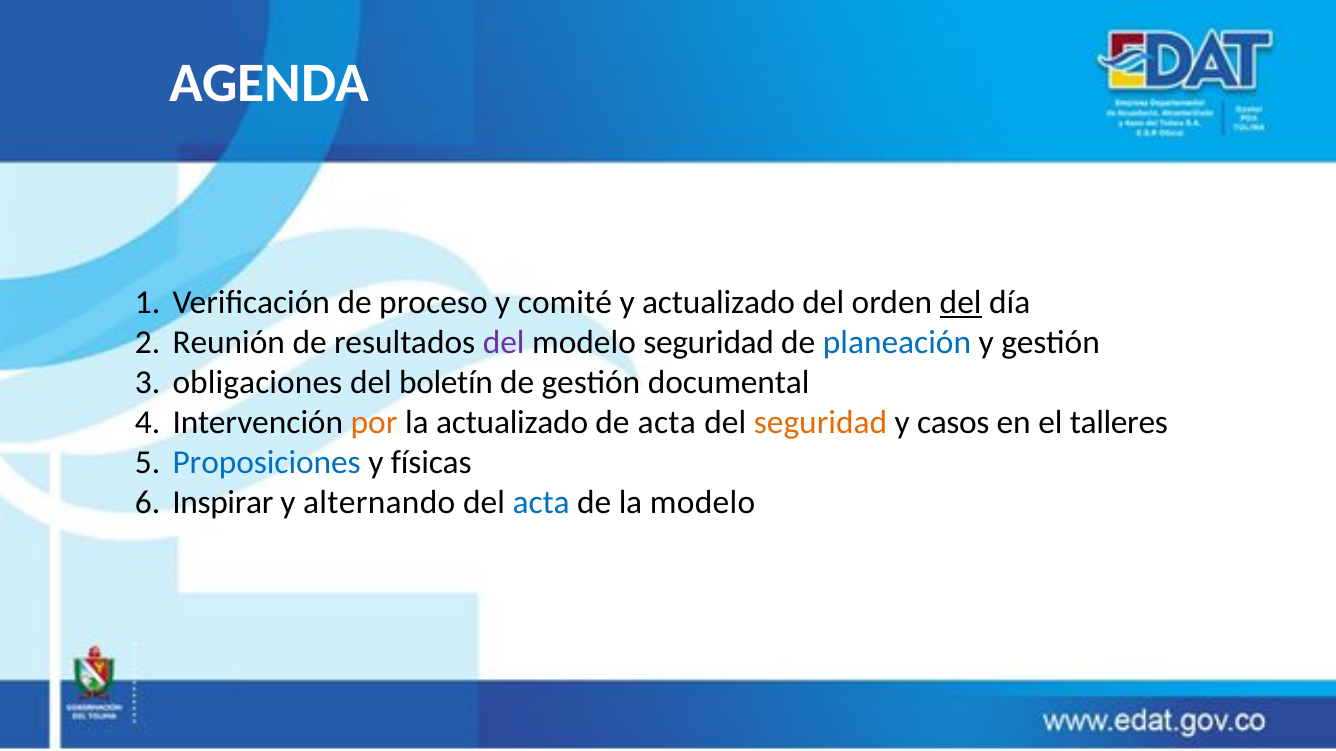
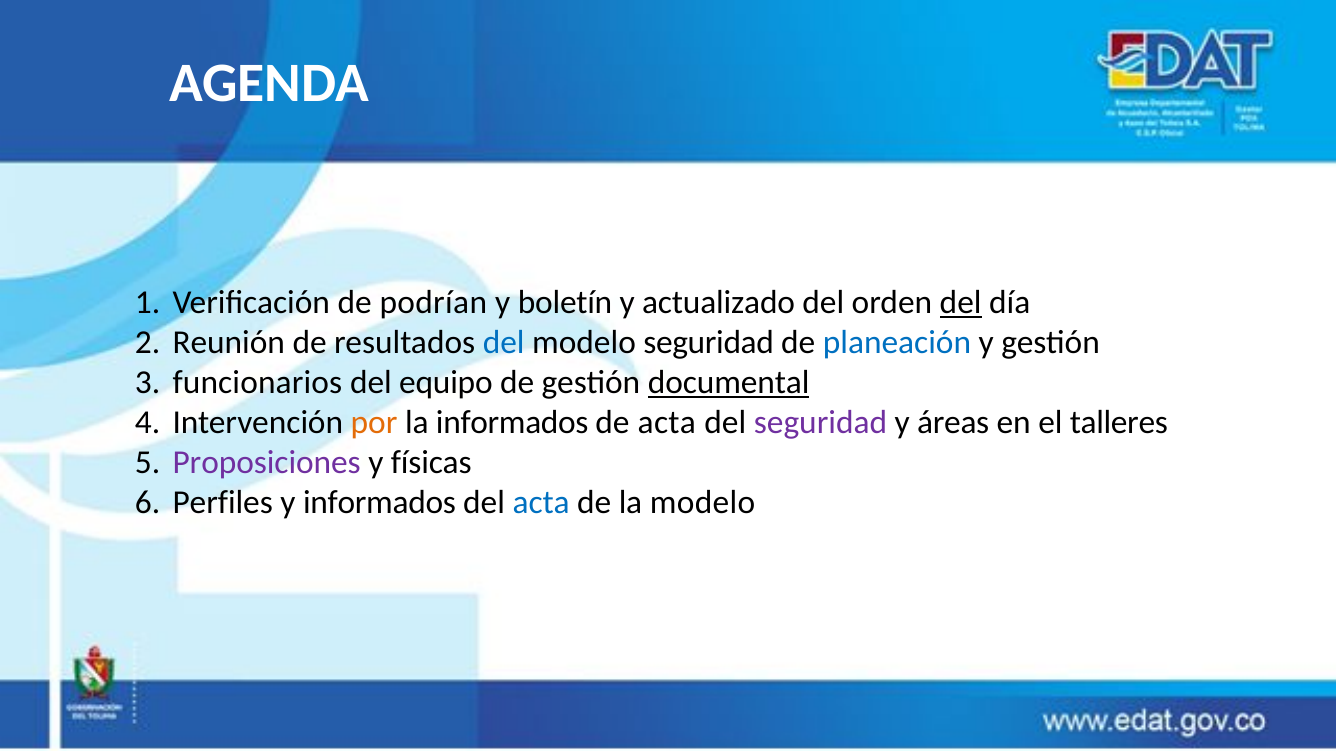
proceso: proceso -> podrían
comité: comité -> boletín
del at (504, 343) colour: purple -> blue
obligaciones: obligaciones -> funcionarios
boletín: boletín -> equipo
documental underline: none -> present
la actualizado: actualizado -> informados
seguridad at (820, 423) colour: orange -> purple
casos: casos -> áreas
Proposiciones colour: blue -> purple
Inspirar: Inspirar -> Perfiles
y alternando: alternando -> informados
